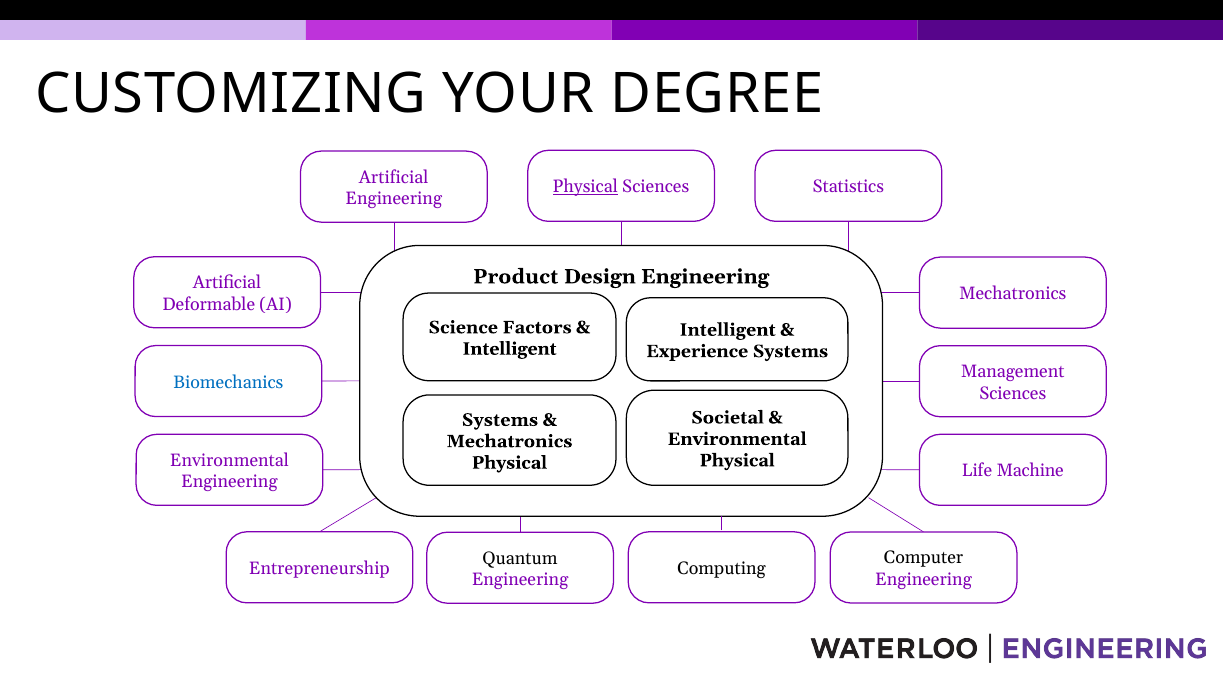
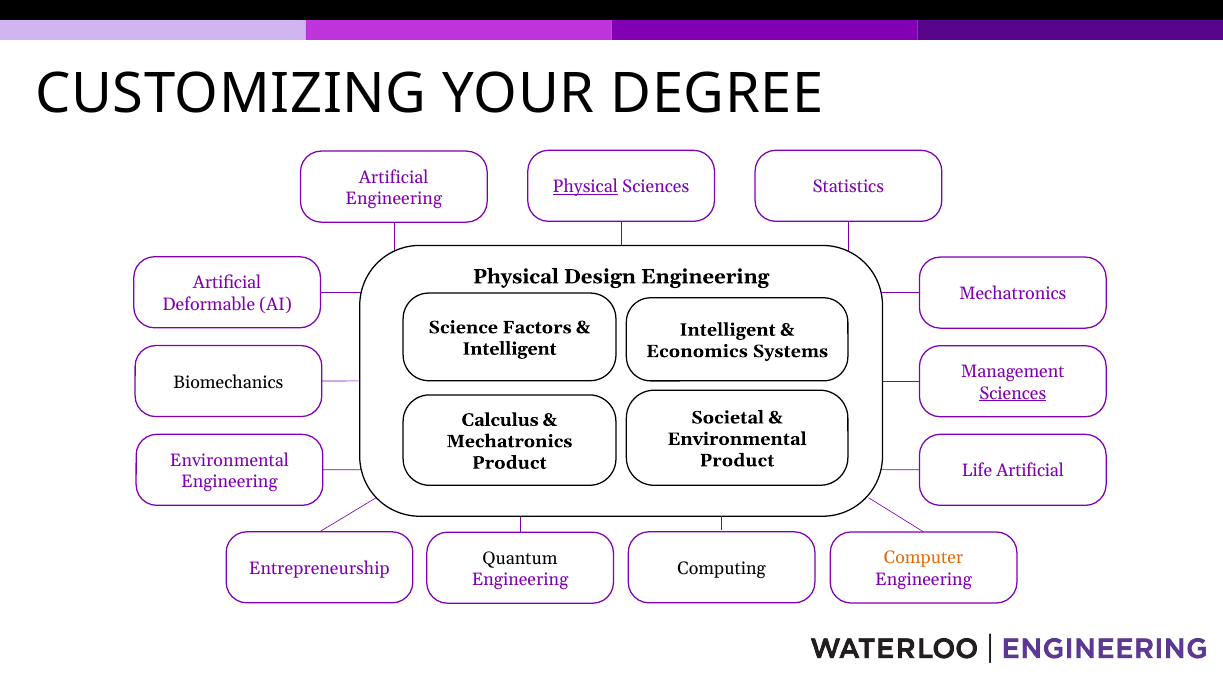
Product at (516, 277): Product -> Physical
Experience: Experience -> Economics
Biomechanics colour: blue -> black
Sciences at (1013, 393) underline: none -> present
Systems at (500, 420): Systems -> Calculus
Physical at (737, 460): Physical -> Product
Physical at (510, 463): Physical -> Product
Life Machine: Machine -> Artificial
Computer colour: black -> orange
